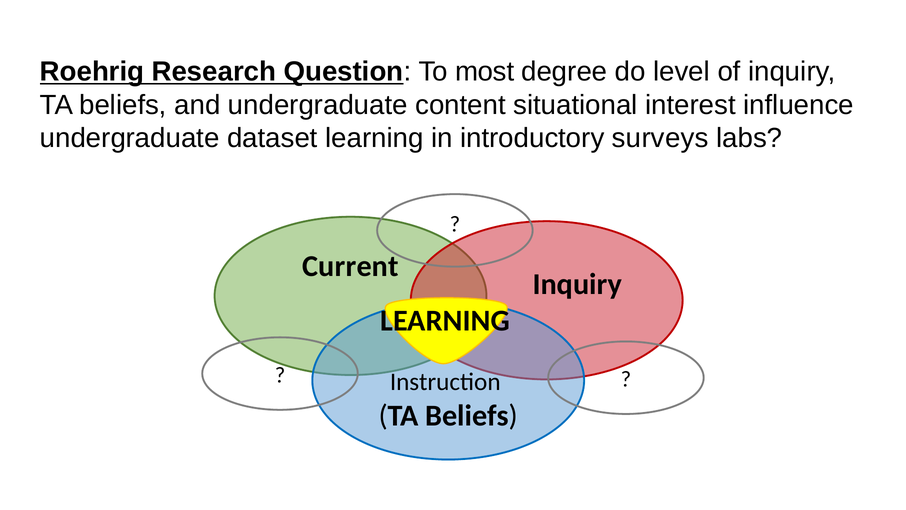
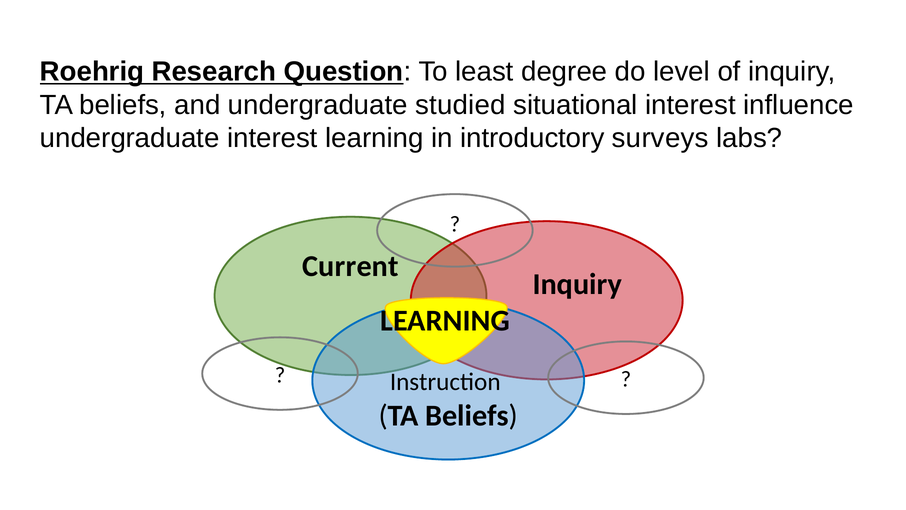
most: most -> least
content: content -> studied
undergraduate dataset: dataset -> interest
